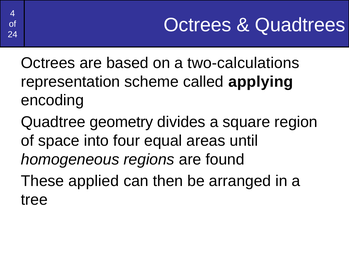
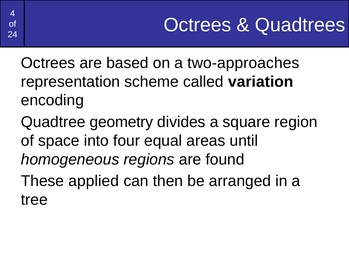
two-calculations: two-calculations -> two-approaches
applying: applying -> variation
